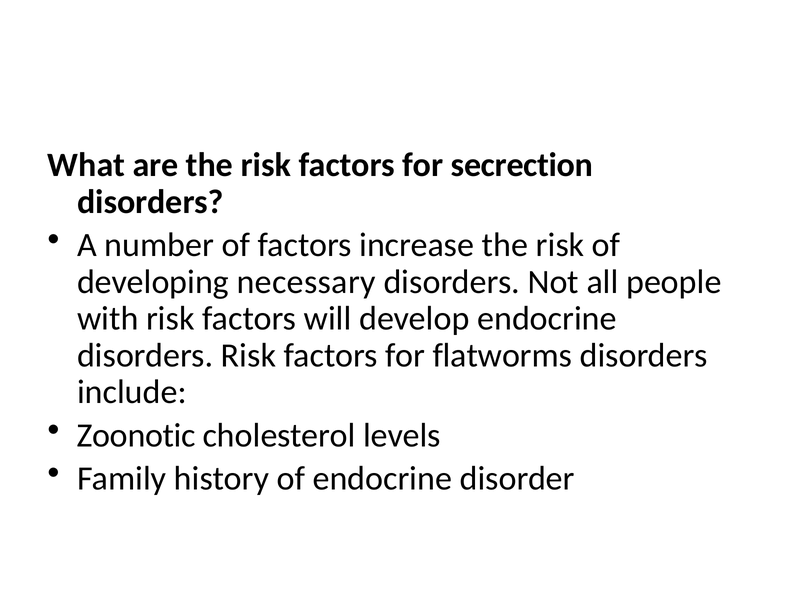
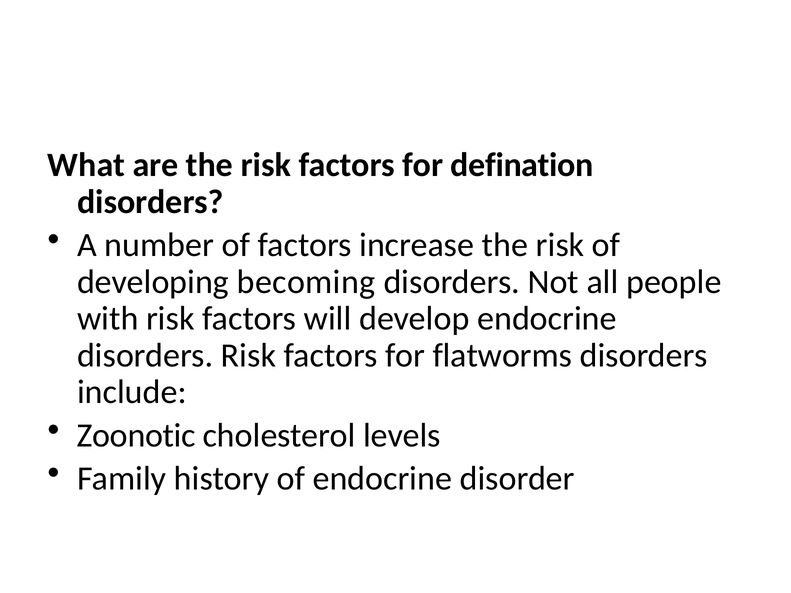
secrection: secrection -> defination
necessary: necessary -> becoming
